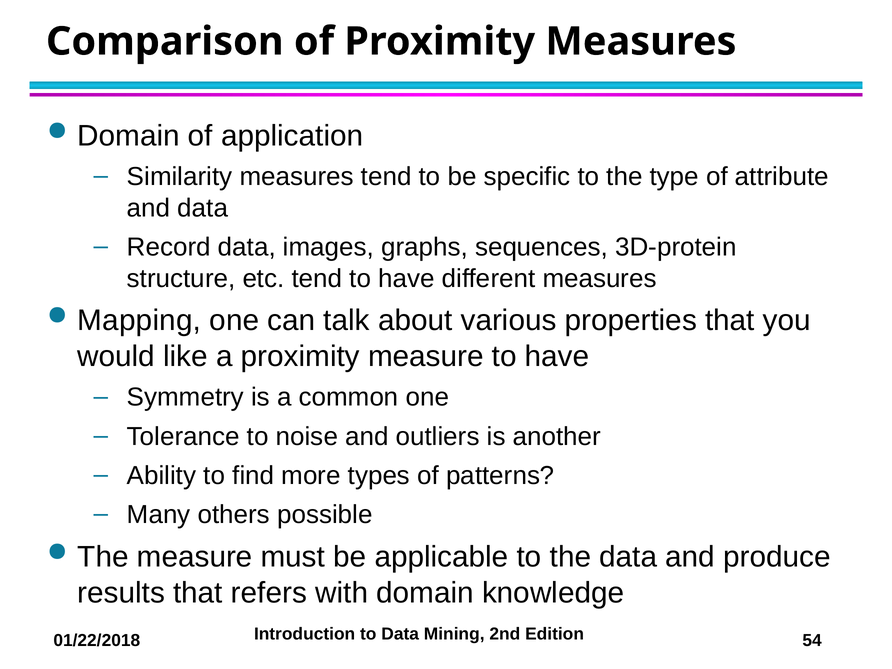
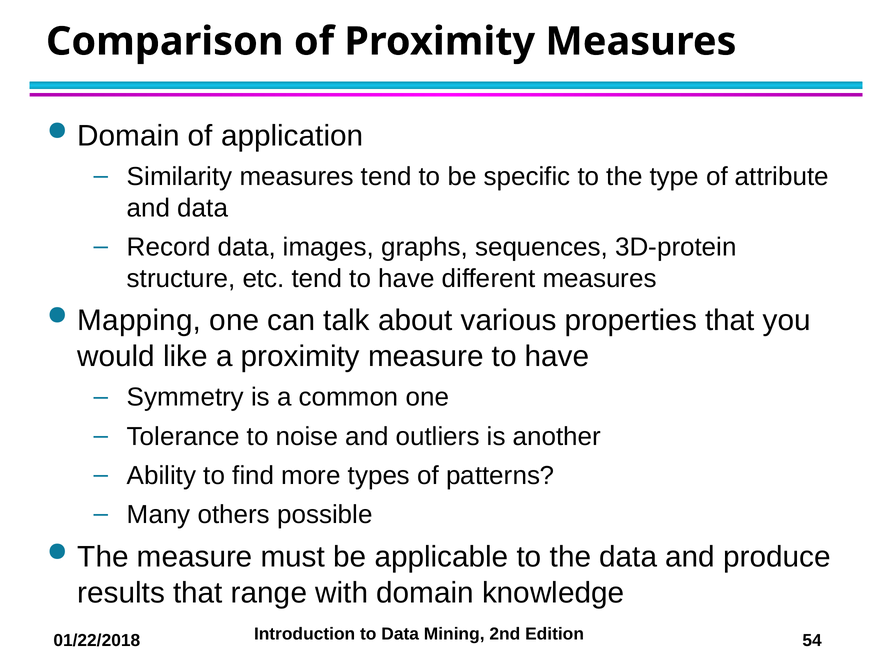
refers: refers -> range
